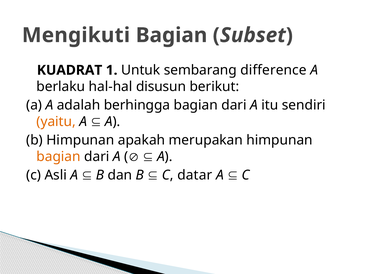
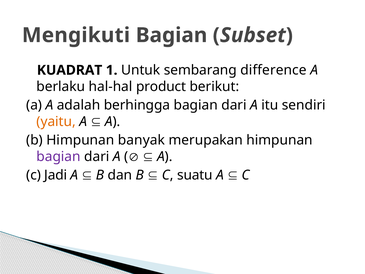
disusun: disusun -> product
apakah: apakah -> banyak
bagian at (59, 156) colour: orange -> purple
Asli: Asli -> Jadi
datar: datar -> suatu
